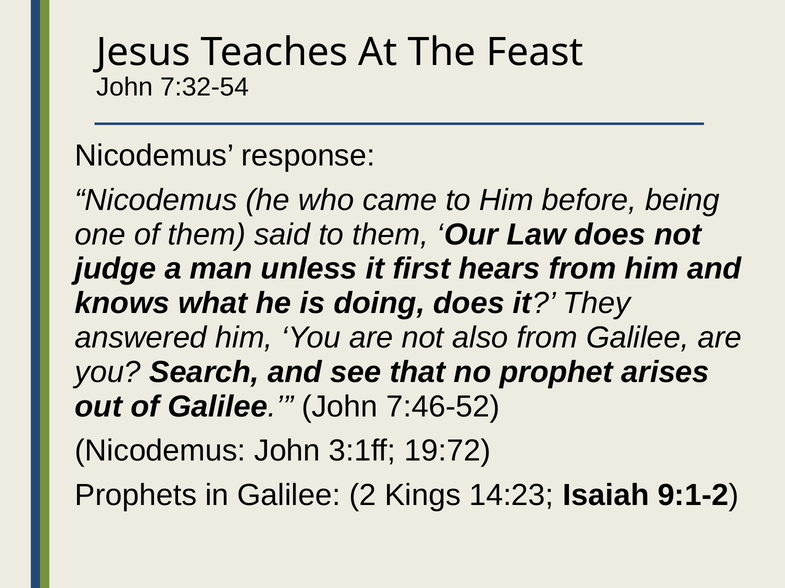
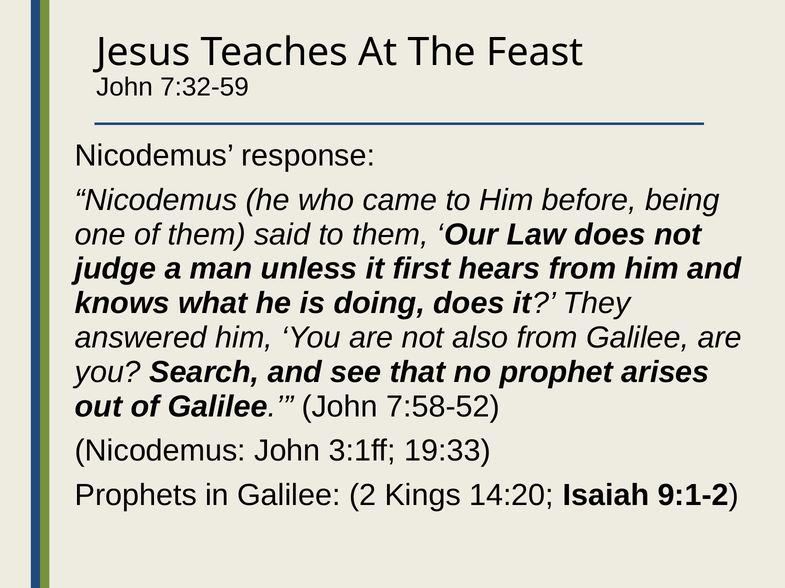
7:32-54: 7:32-54 -> 7:32-59
7:46-52: 7:46-52 -> 7:58-52
19:72: 19:72 -> 19:33
14:23: 14:23 -> 14:20
